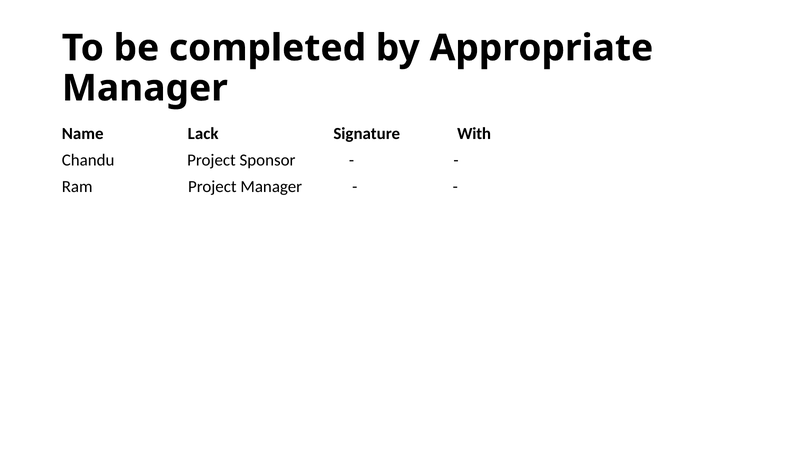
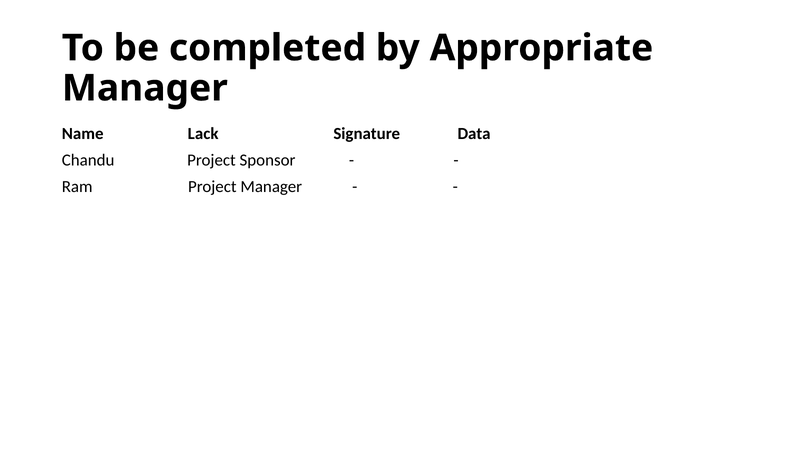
With: With -> Data
